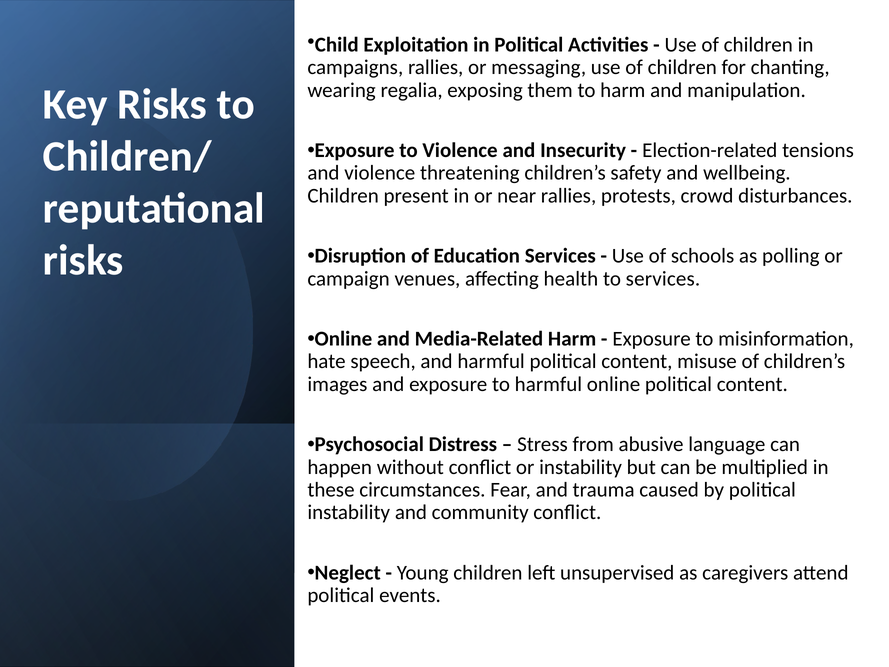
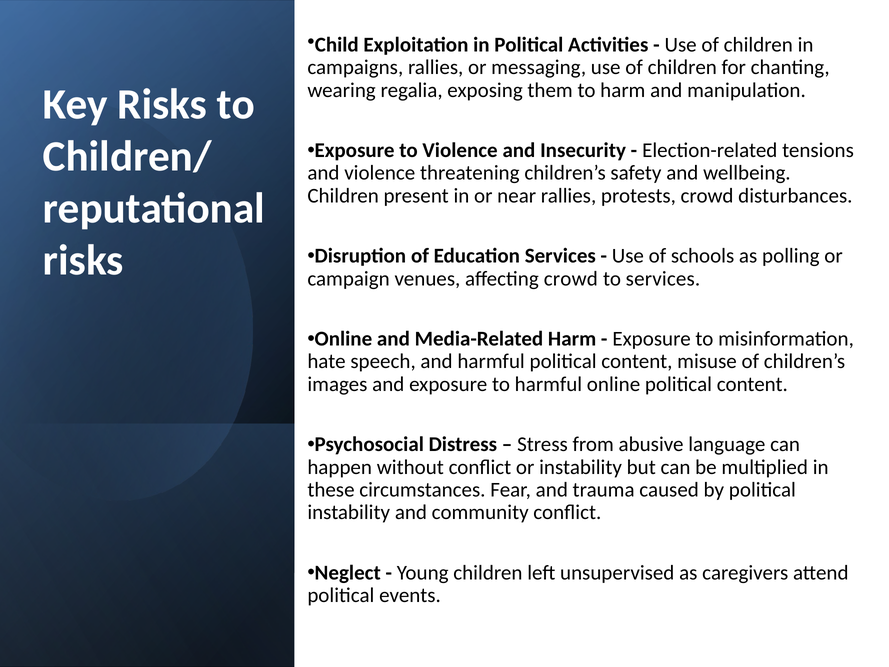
affecting health: health -> crowd
